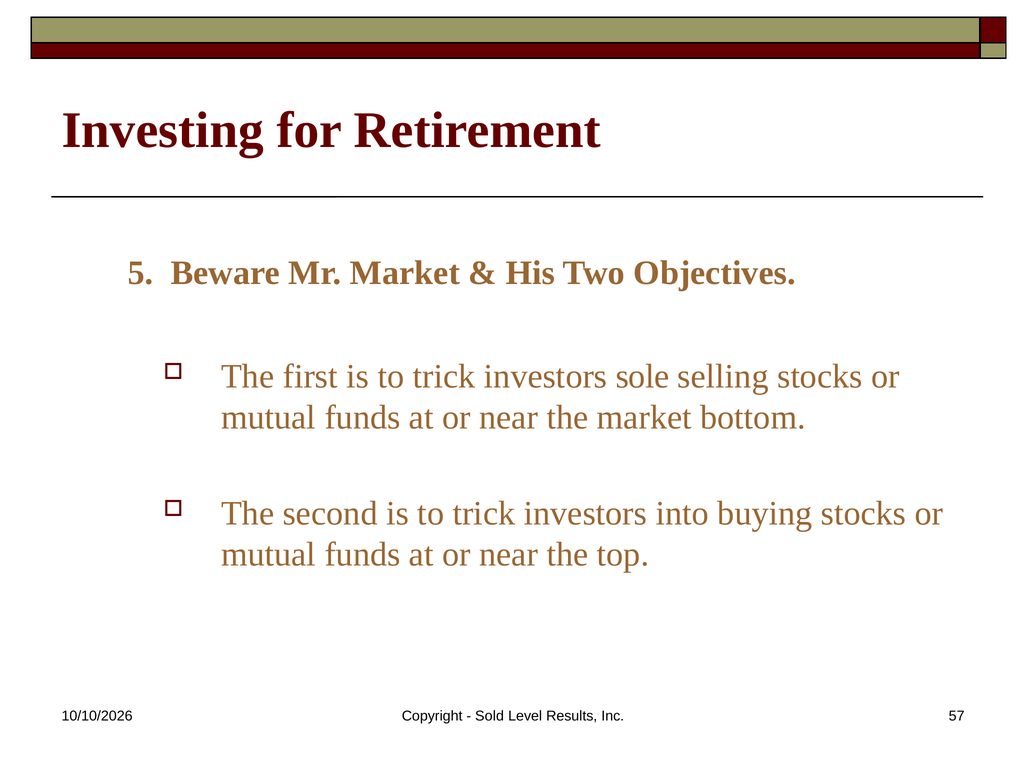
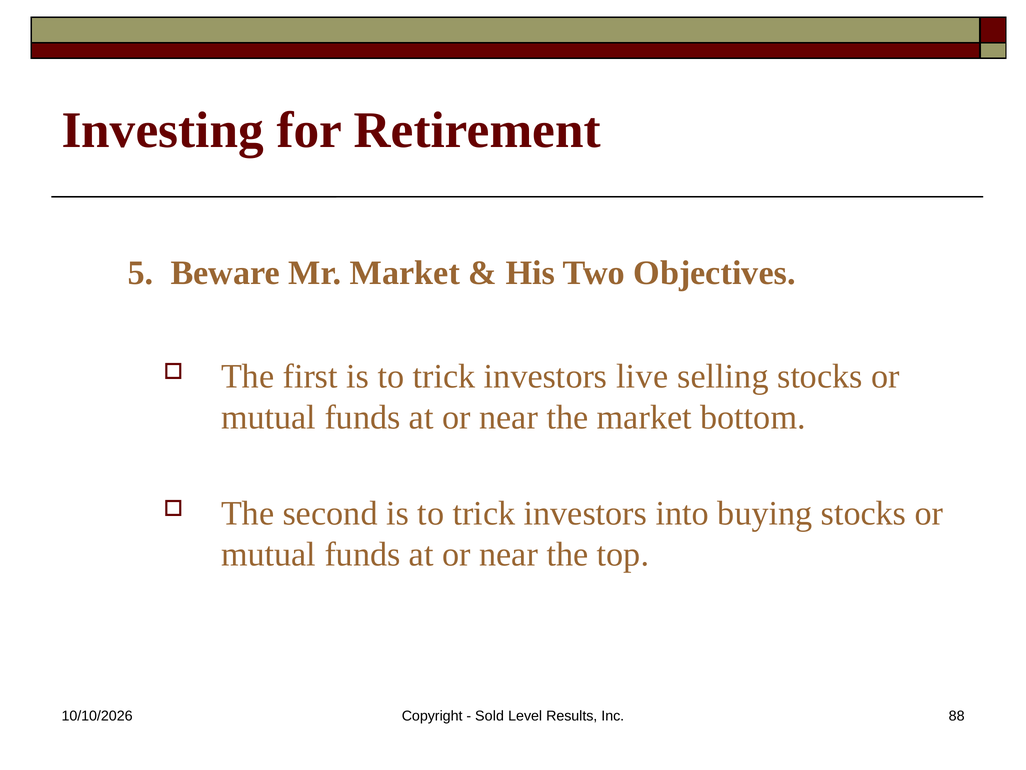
sole: sole -> live
57: 57 -> 88
